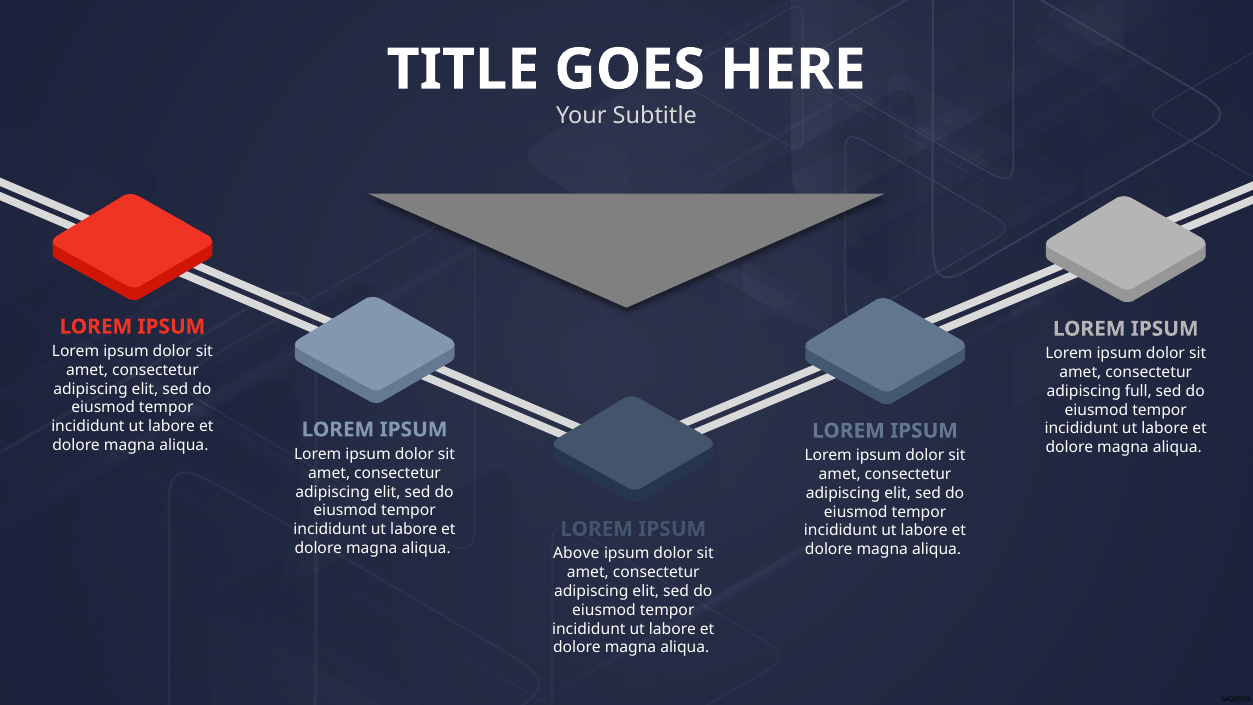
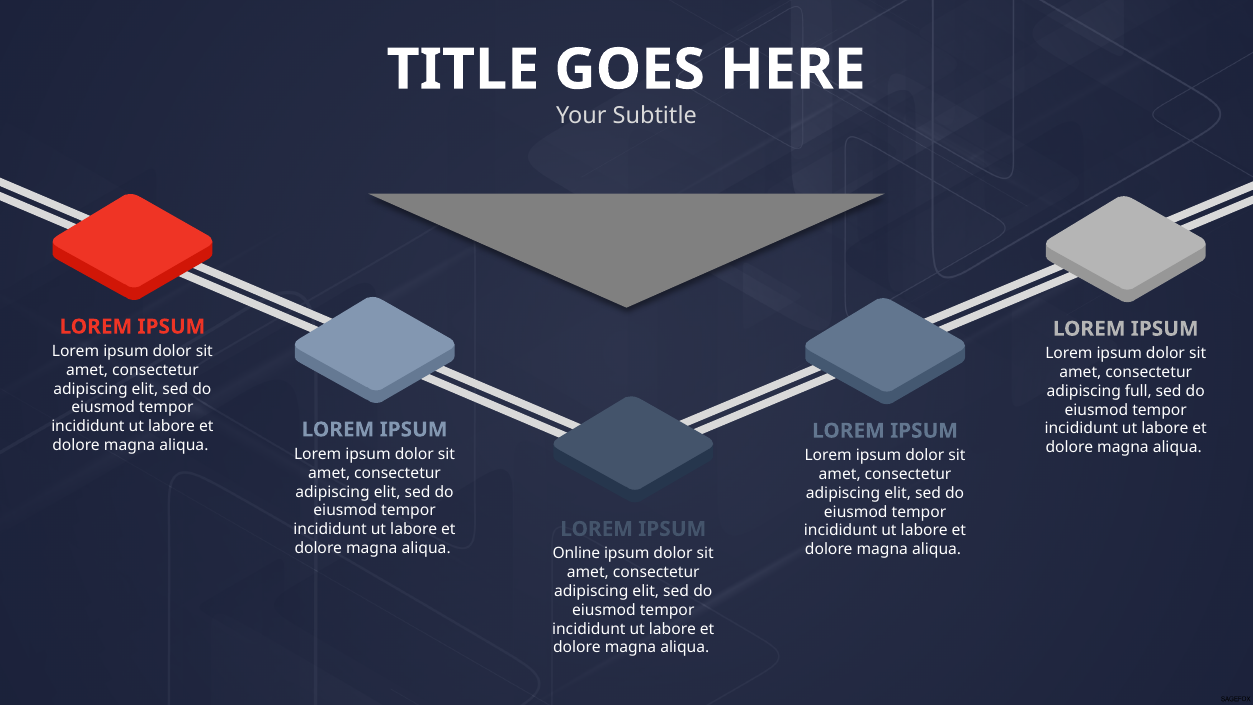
Above: Above -> Online
